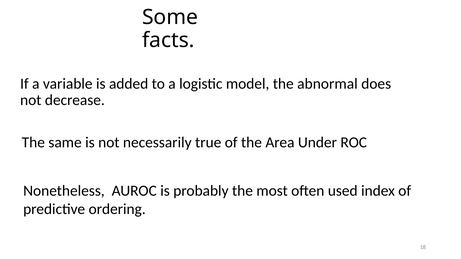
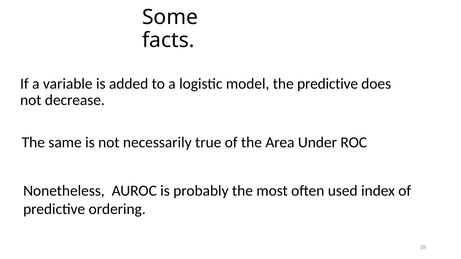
the abnormal: abnormal -> predictive
